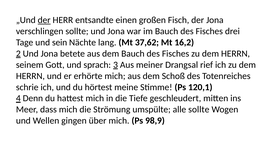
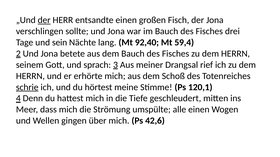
37,62: 37,62 -> 92,40
16,2: 16,2 -> 59,4
schrie underline: none -> present
alle sollte: sollte -> einen
98,9: 98,9 -> 42,6
